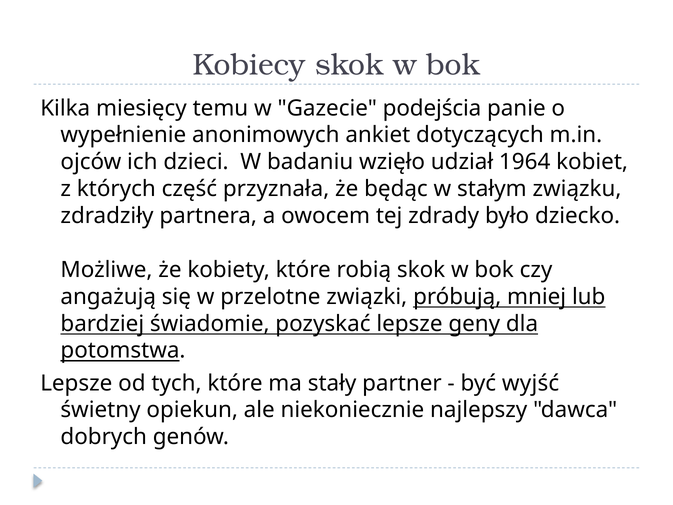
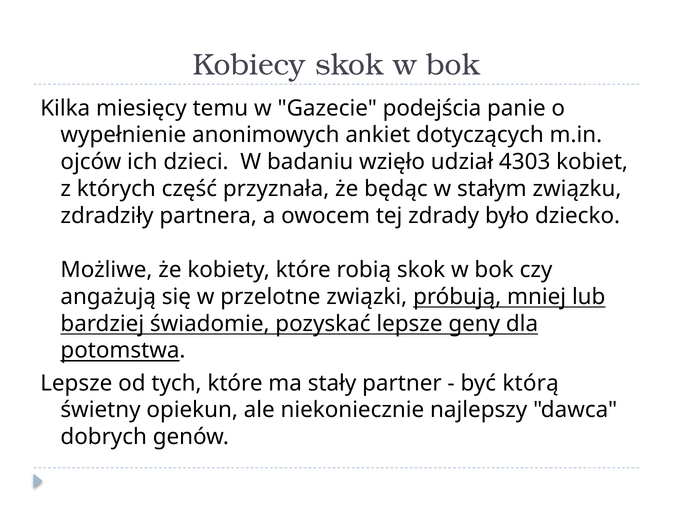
1964: 1964 -> 4303
wyjść: wyjść -> którą
